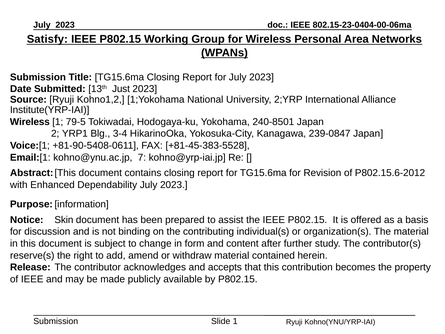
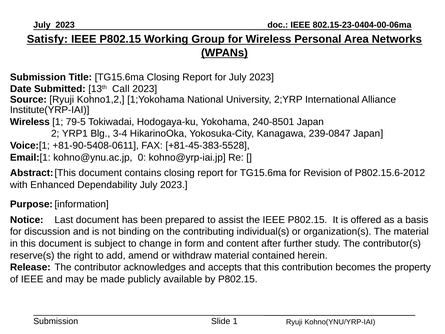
Just: Just -> Call
7: 7 -> 0
Skin: Skin -> Last
